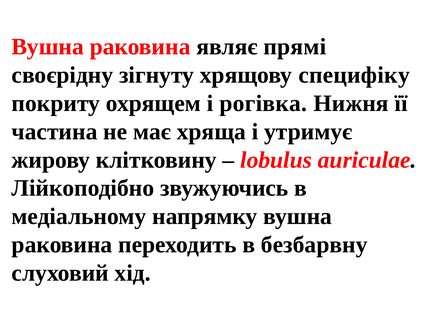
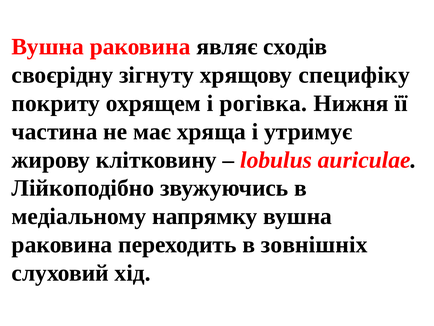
прямі: прямі -> сходів
безбарвну: безбарвну -> зовнішніх
